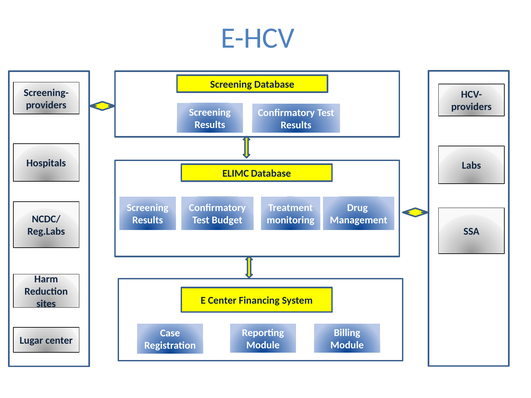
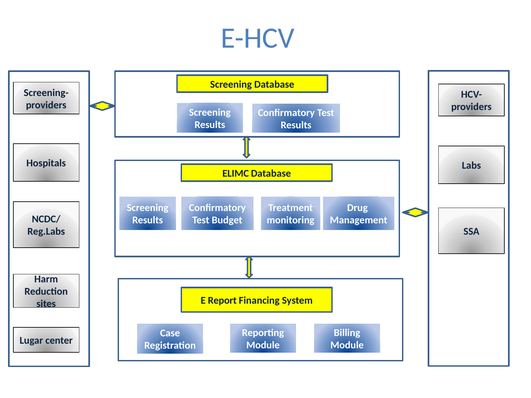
E Center: Center -> Report
